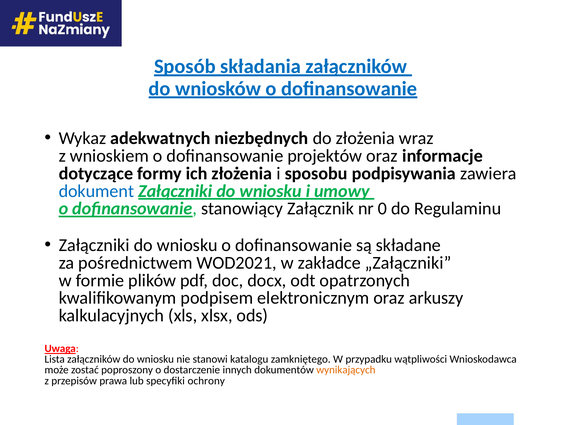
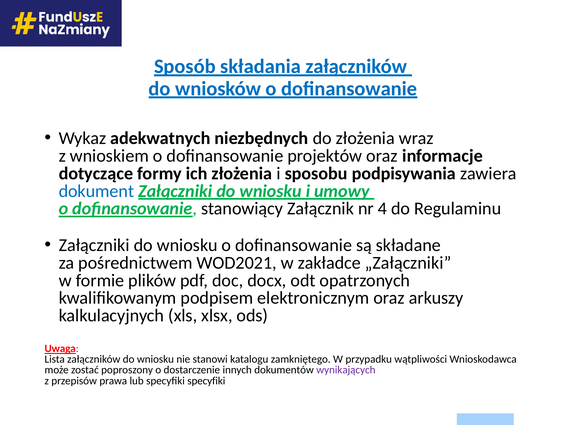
0: 0 -> 4
wynikających colour: orange -> purple
specyfiki ochrony: ochrony -> specyfiki
